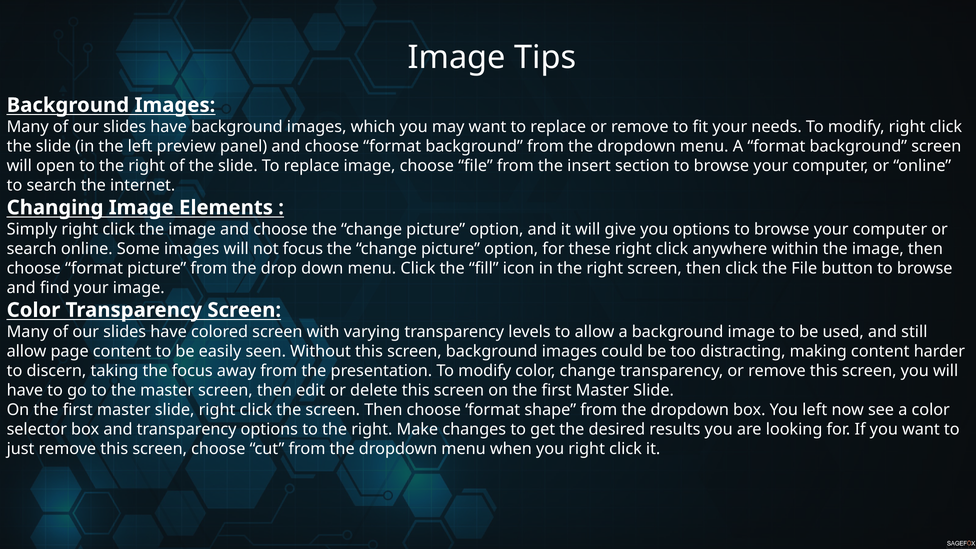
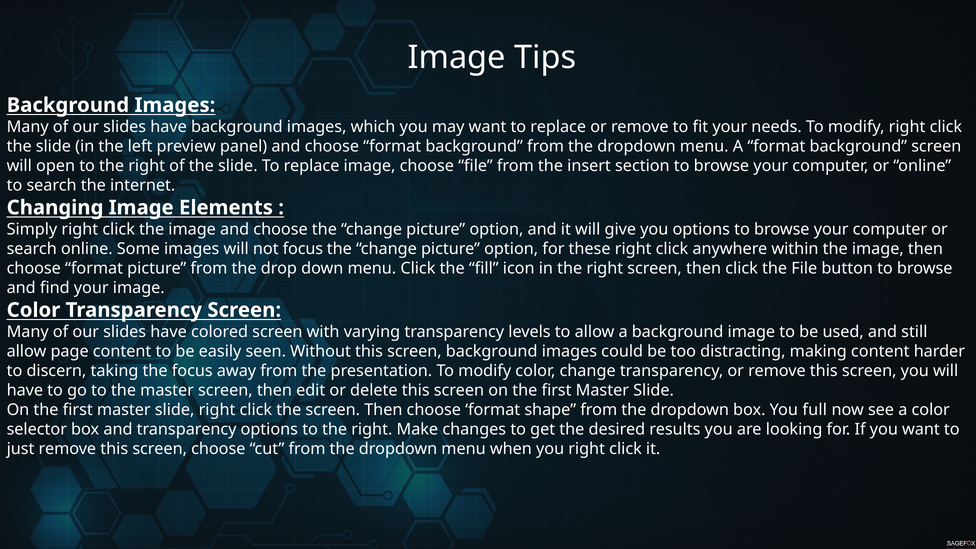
You left: left -> full
